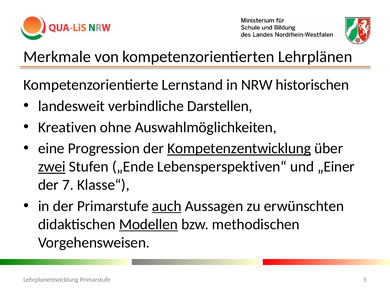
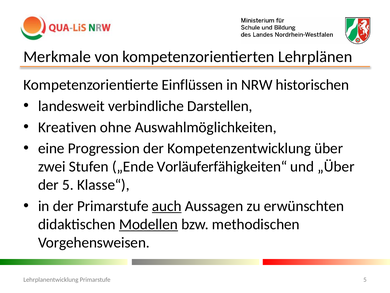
Lernstand: Lernstand -> Einflüssen
Kompetenzentwicklung underline: present -> none
zwei underline: present -> none
Lebensperspektiven“: Lebensperspektiven“ -> Vorläuferfähigkeiten“
„Einer: „Einer -> „Über
der 7: 7 -> 5
